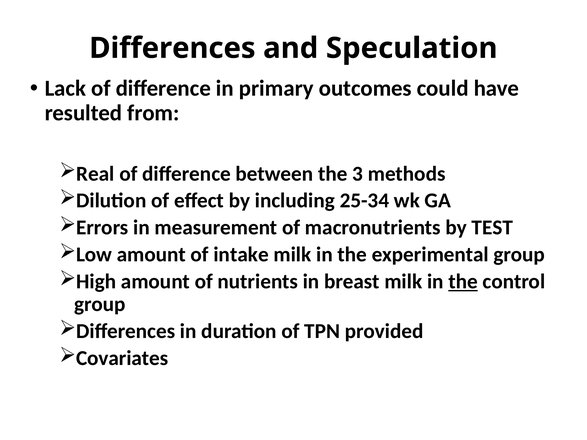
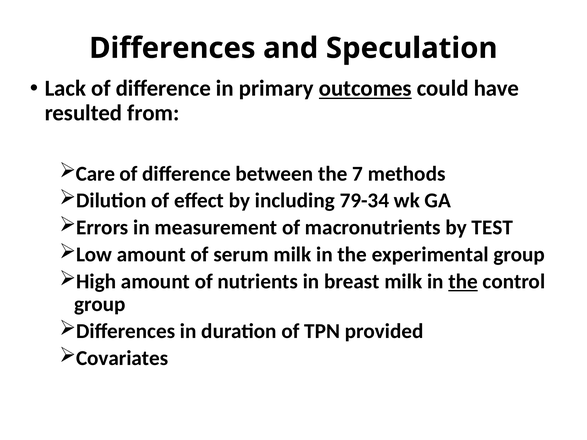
outcomes underline: none -> present
Real: Real -> Care
3: 3 -> 7
25-34: 25-34 -> 79-34
intake: intake -> serum
